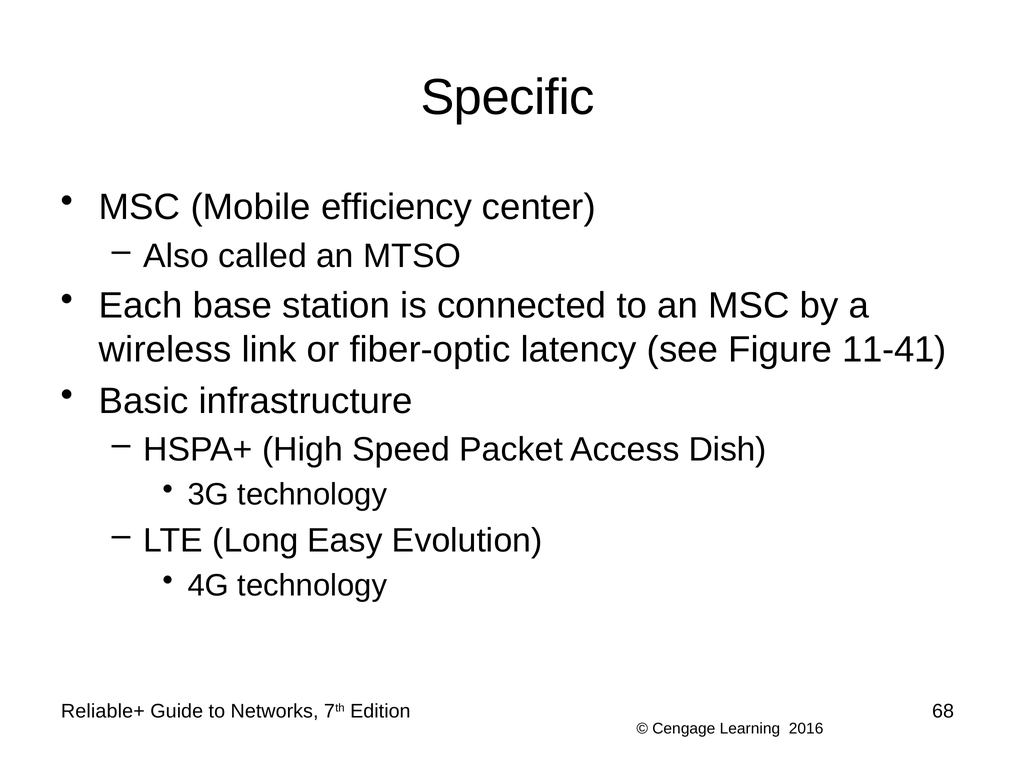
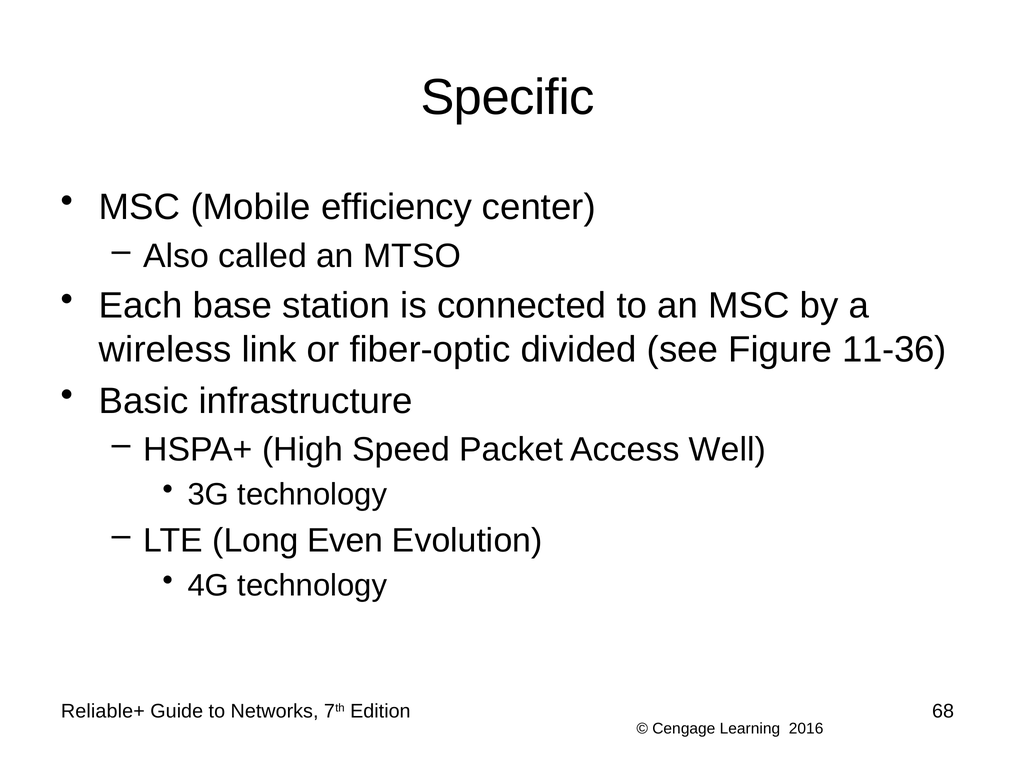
latency: latency -> divided
11-41: 11-41 -> 11-36
Dish: Dish -> Well
Easy: Easy -> Even
